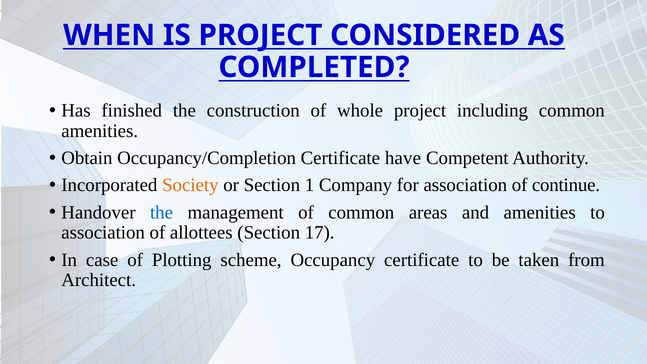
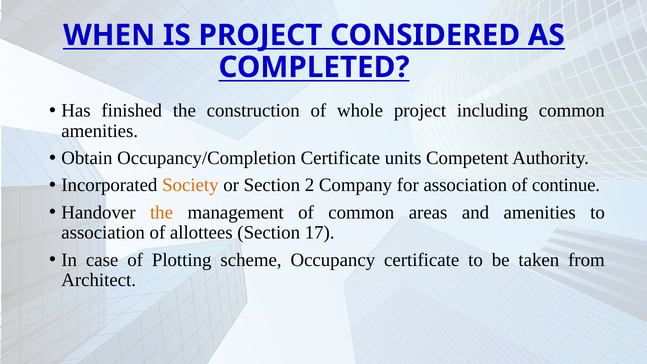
have: have -> units
1: 1 -> 2
the at (162, 212) colour: blue -> orange
